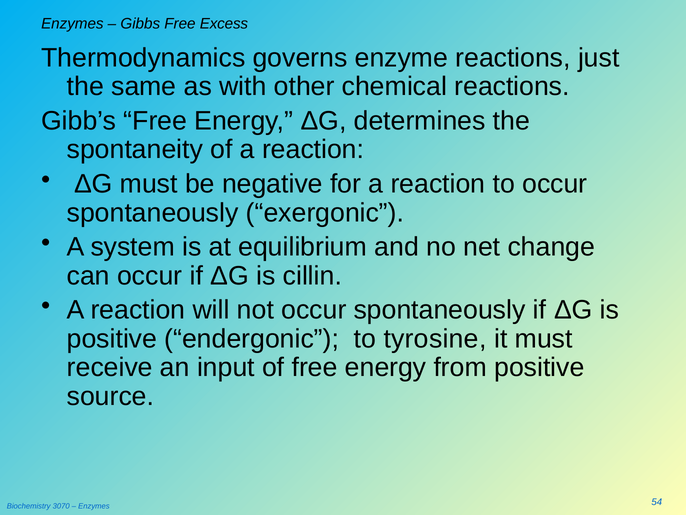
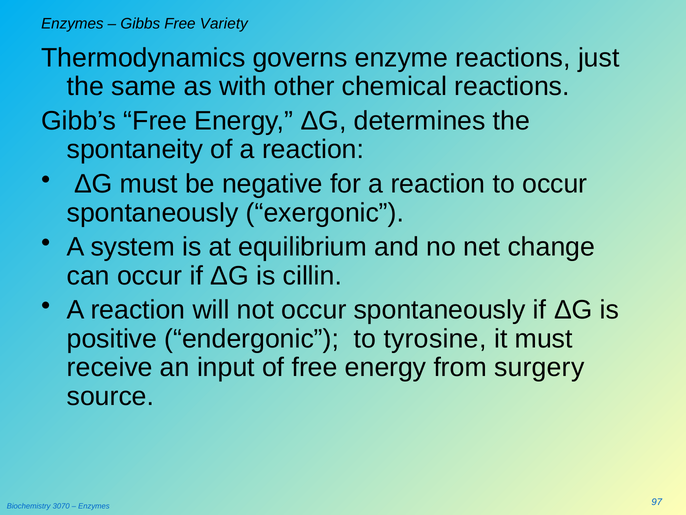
Excess: Excess -> Variety
from positive: positive -> surgery
54: 54 -> 97
